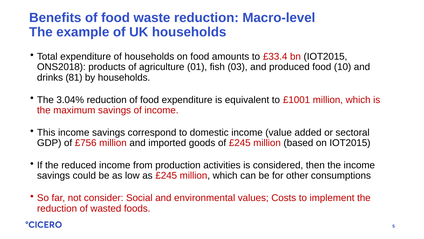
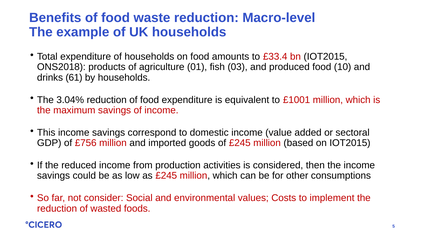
81: 81 -> 61
